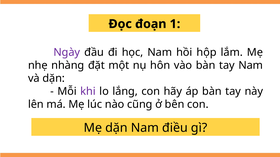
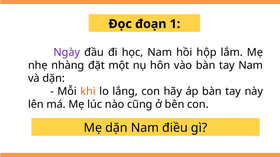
khi colour: purple -> orange
